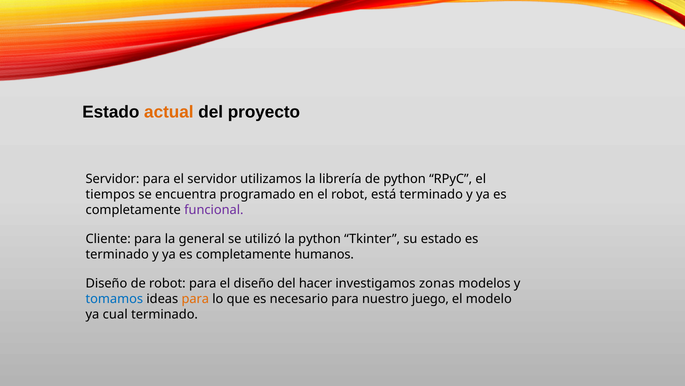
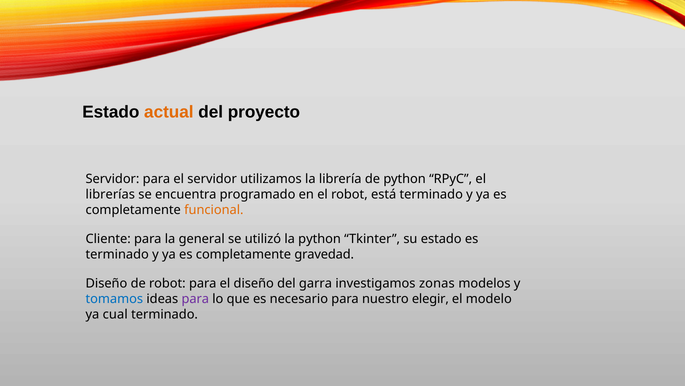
tiempos: tiempos -> librerías
funcional colour: purple -> orange
humanos: humanos -> gravedad
hacer: hacer -> garra
para at (195, 299) colour: orange -> purple
juego: juego -> elegir
